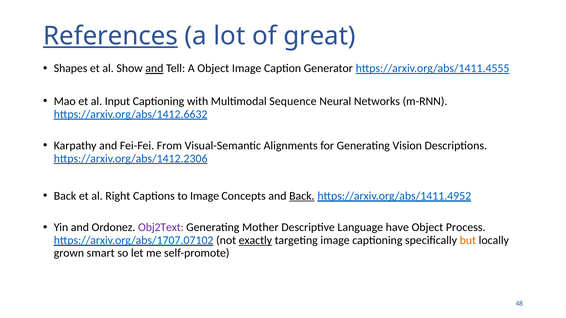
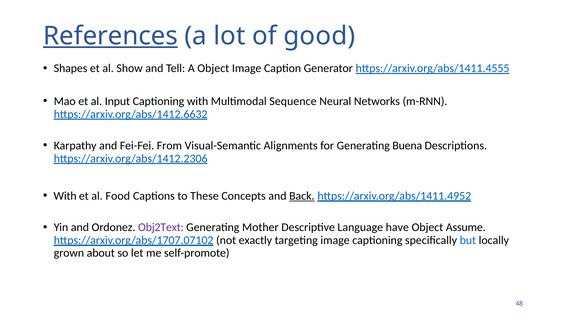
great: great -> good
and at (154, 69) underline: present -> none
Vision: Vision -> Buena
Back at (65, 196): Back -> With
Right: Right -> Food
to Image: Image -> These
Process: Process -> Assume
exactly underline: present -> none
but colour: orange -> blue
smart: smart -> about
